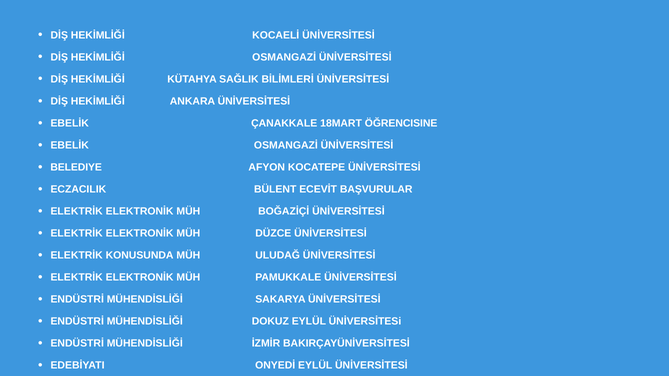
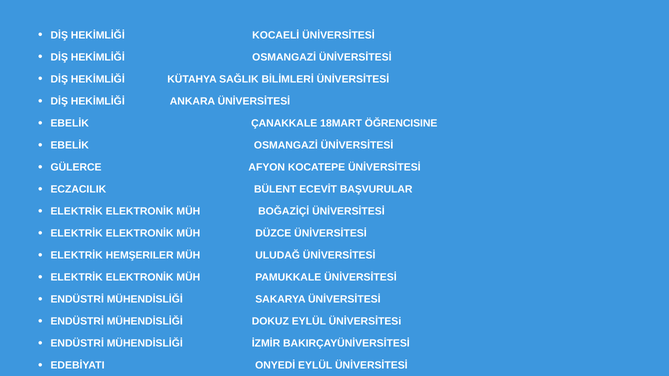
BELEDIYE: BELEDIYE -> GÜLERCE
KONUSUNDA: KONUSUNDA -> HEMŞERILER
